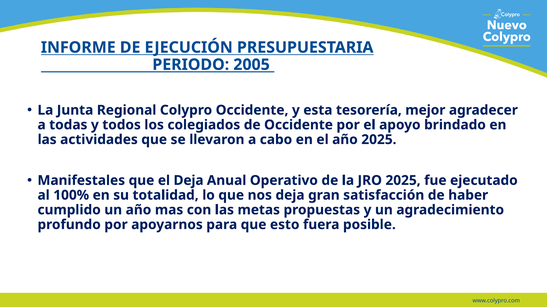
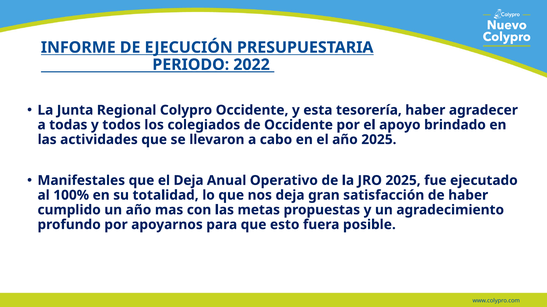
2005: 2005 -> 2022
tesorería mejor: mejor -> haber
